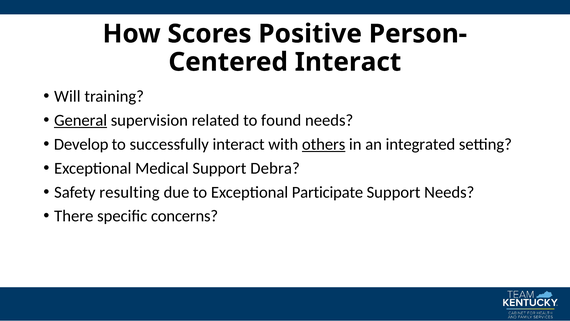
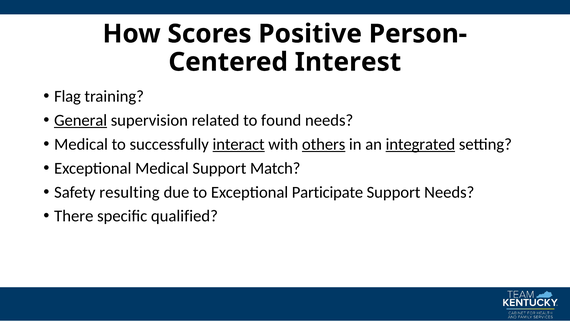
Interact at (348, 62): Interact -> Interest
Will: Will -> Flag
Develop at (81, 144): Develop -> Medical
interact at (239, 144) underline: none -> present
integrated underline: none -> present
Debra: Debra -> Match
concerns: concerns -> qualified
